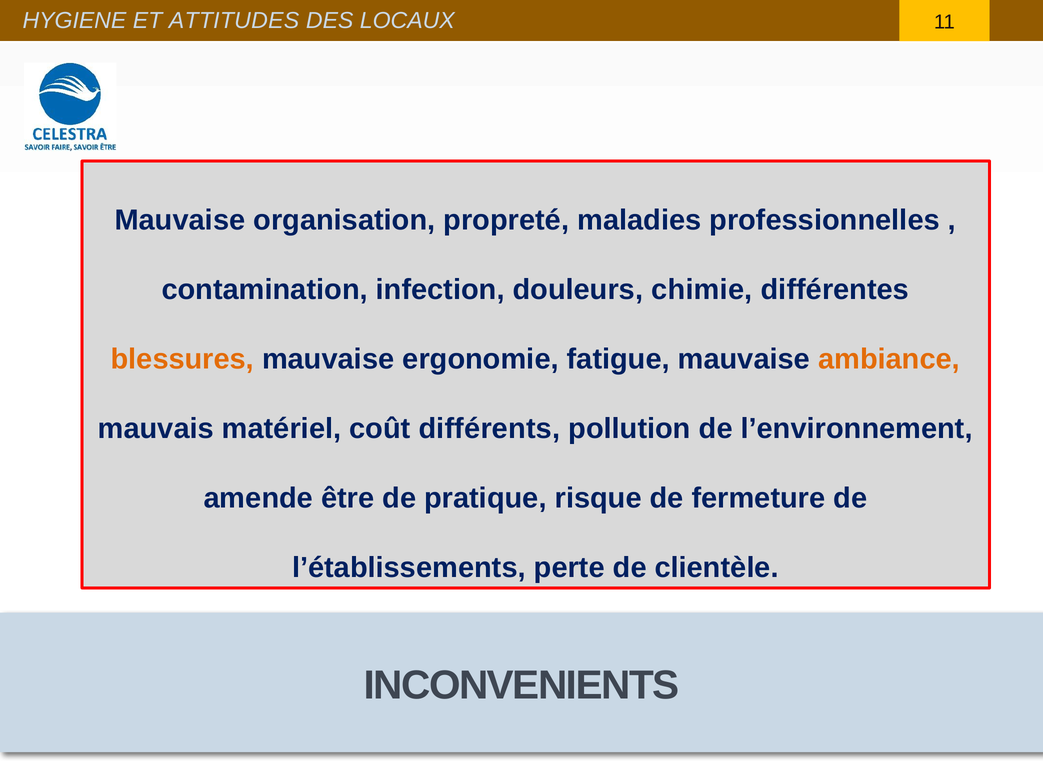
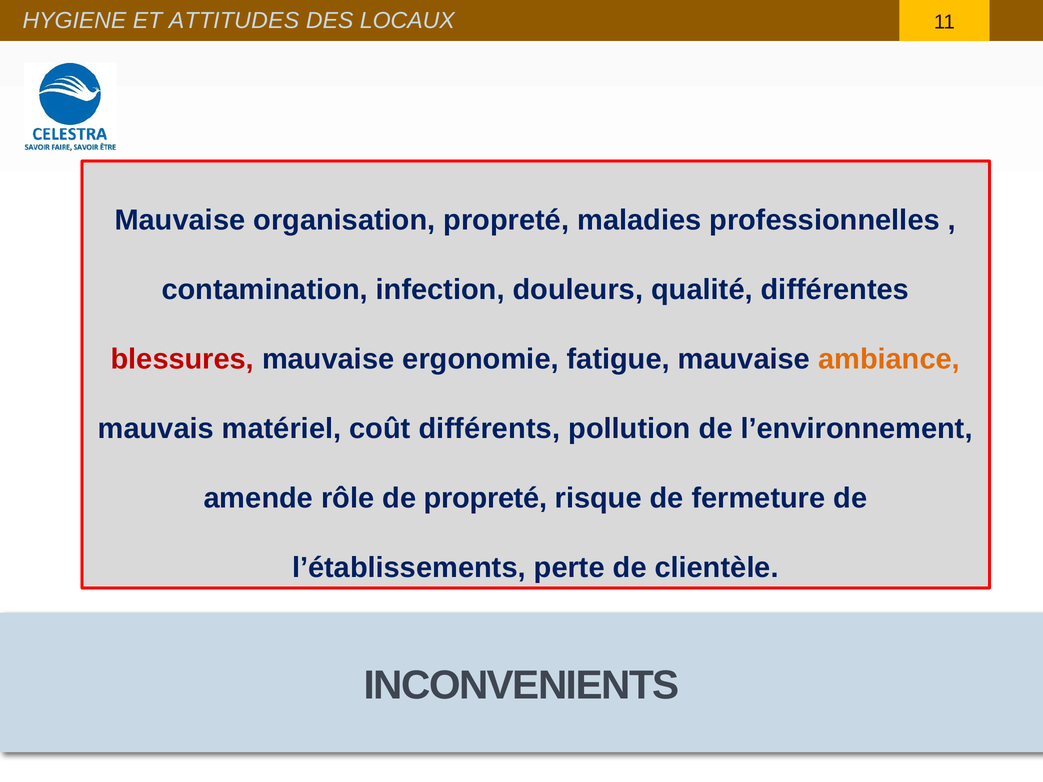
chimie: chimie -> qualité
blessures colour: orange -> red
être: être -> rôle
de pratique: pratique -> propreté
